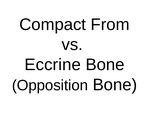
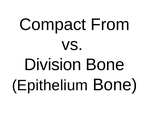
Eccrine: Eccrine -> Division
Opposition: Opposition -> Epithelium
